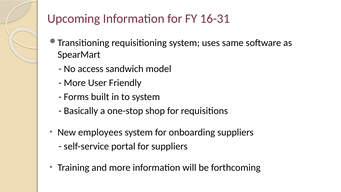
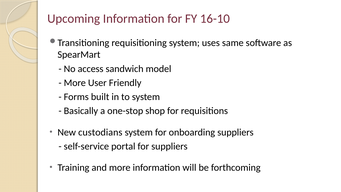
16-31: 16-31 -> 16-10
employees: employees -> custodians
